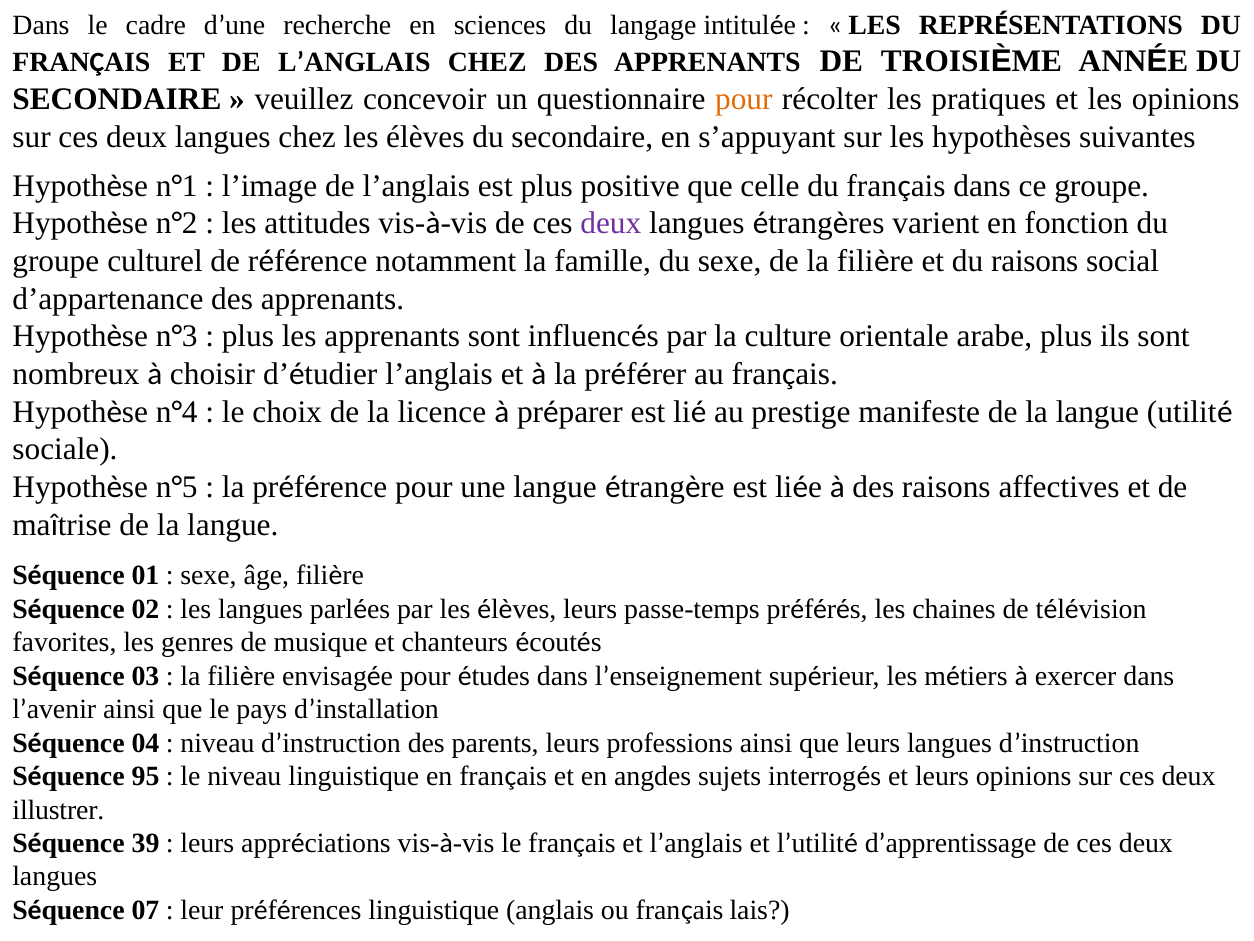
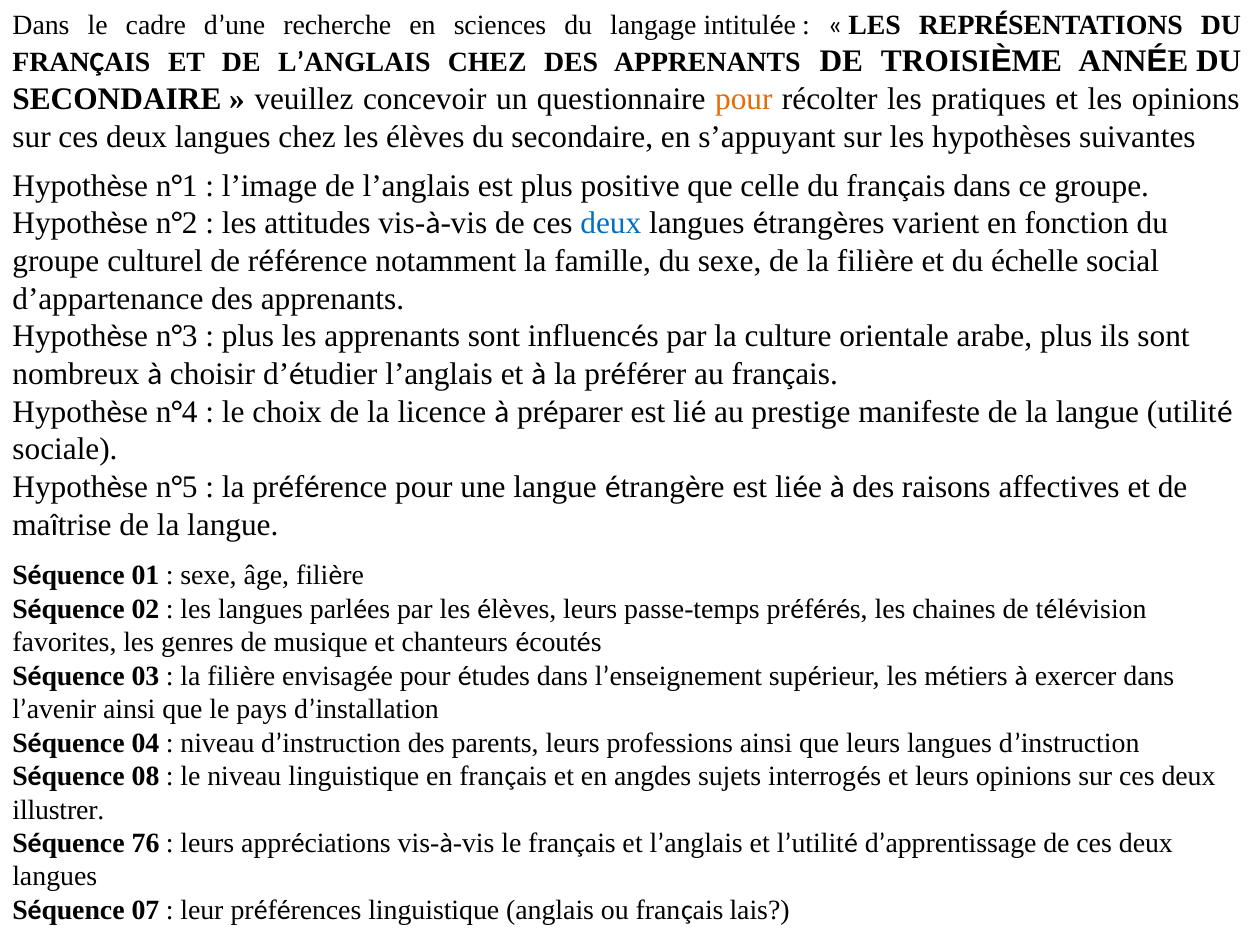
deux at (611, 224) colour: purple -> blue
du raisons: raisons -> échelle
95: 95 -> 08
39: 39 -> 76
